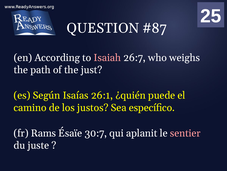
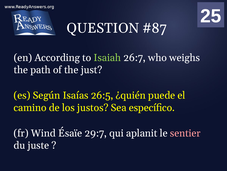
Isaiah colour: pink -> light green
26:1: 26:1 -> 26:5
Rams: Rams -> Wind
30:7: 30:7 -> 29:7
